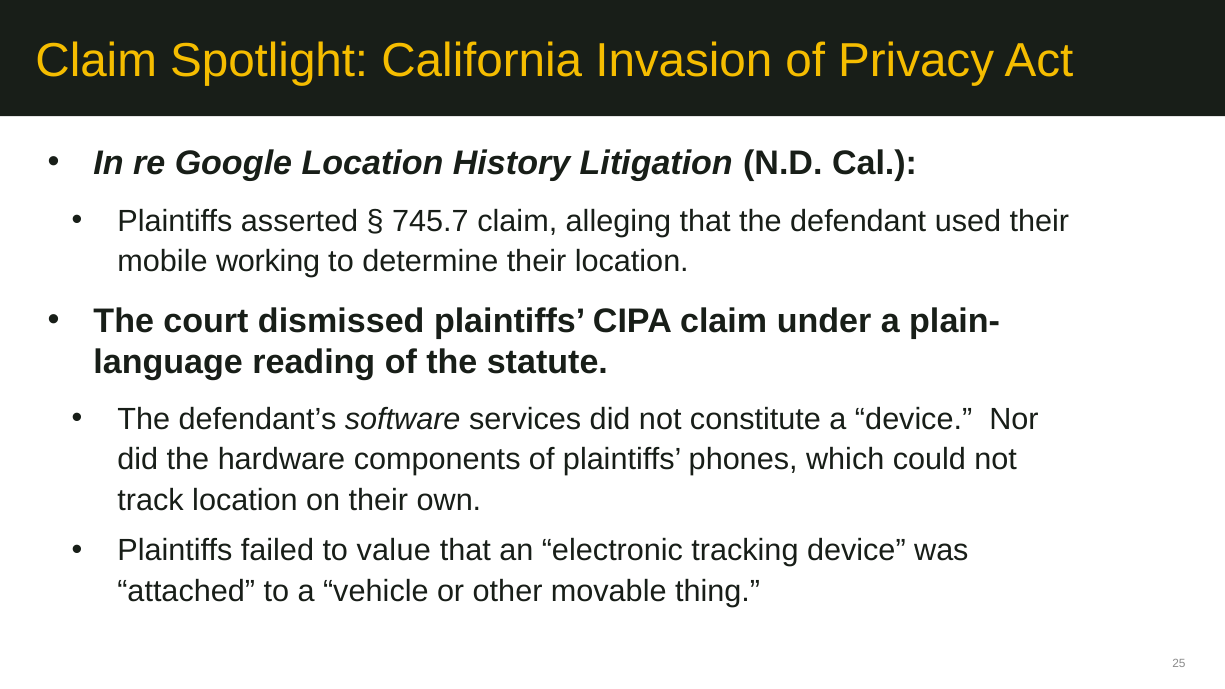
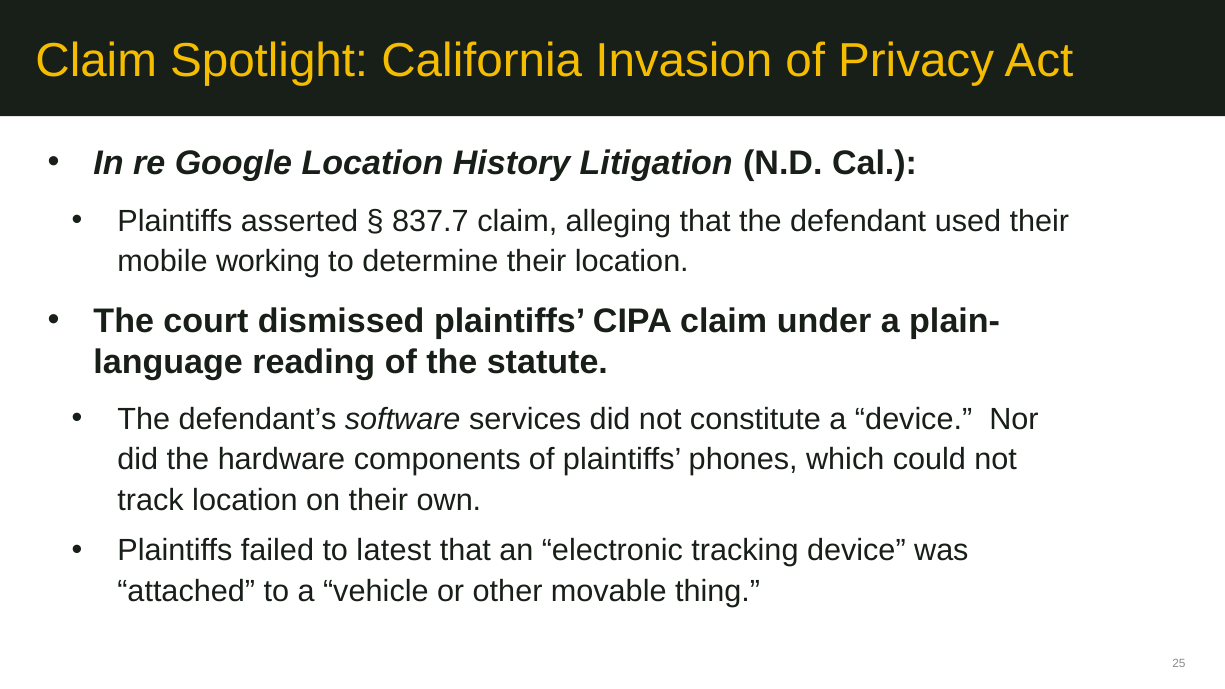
745.7: 745.7 -> 837.7
value: value -> latest
